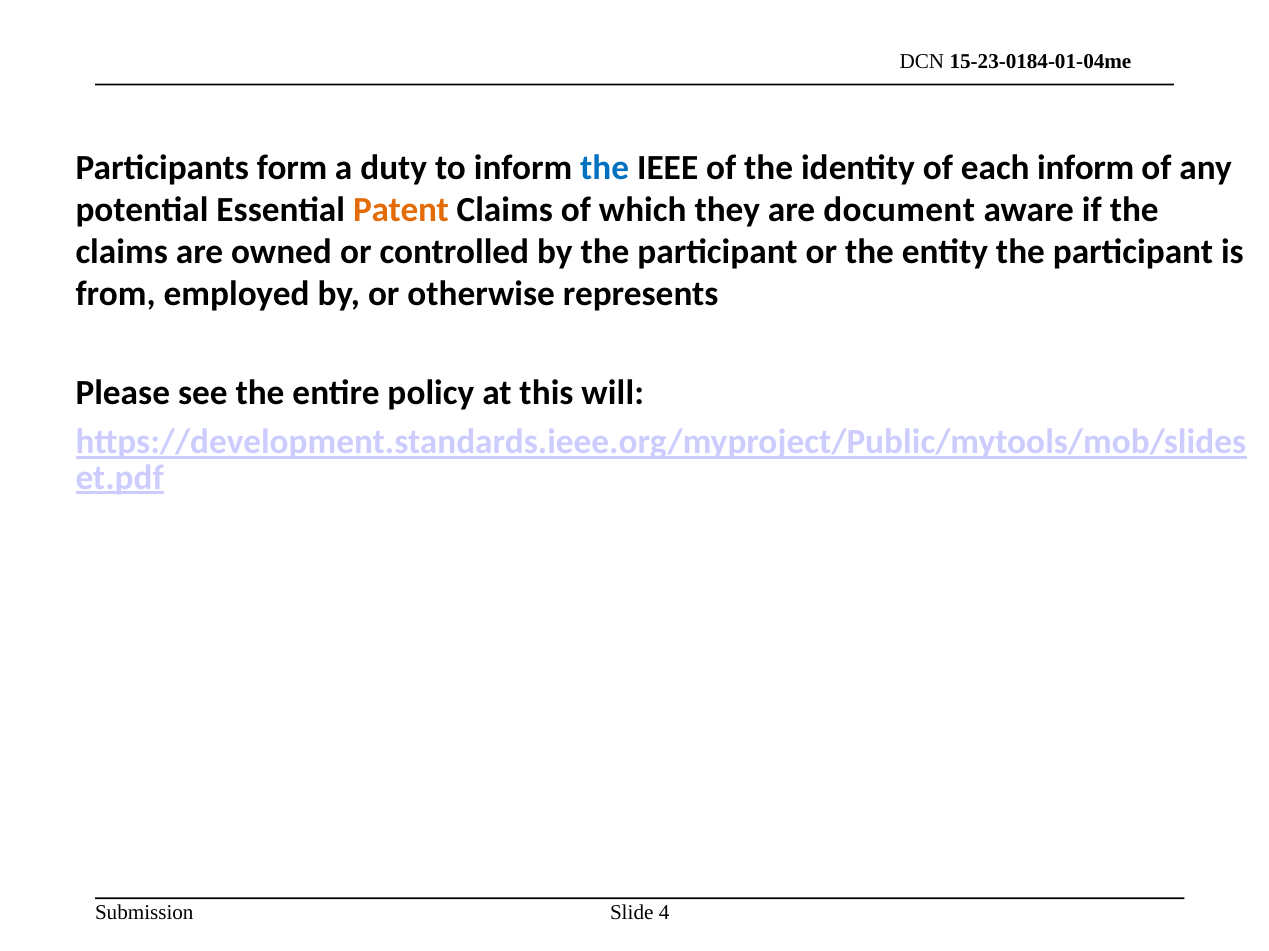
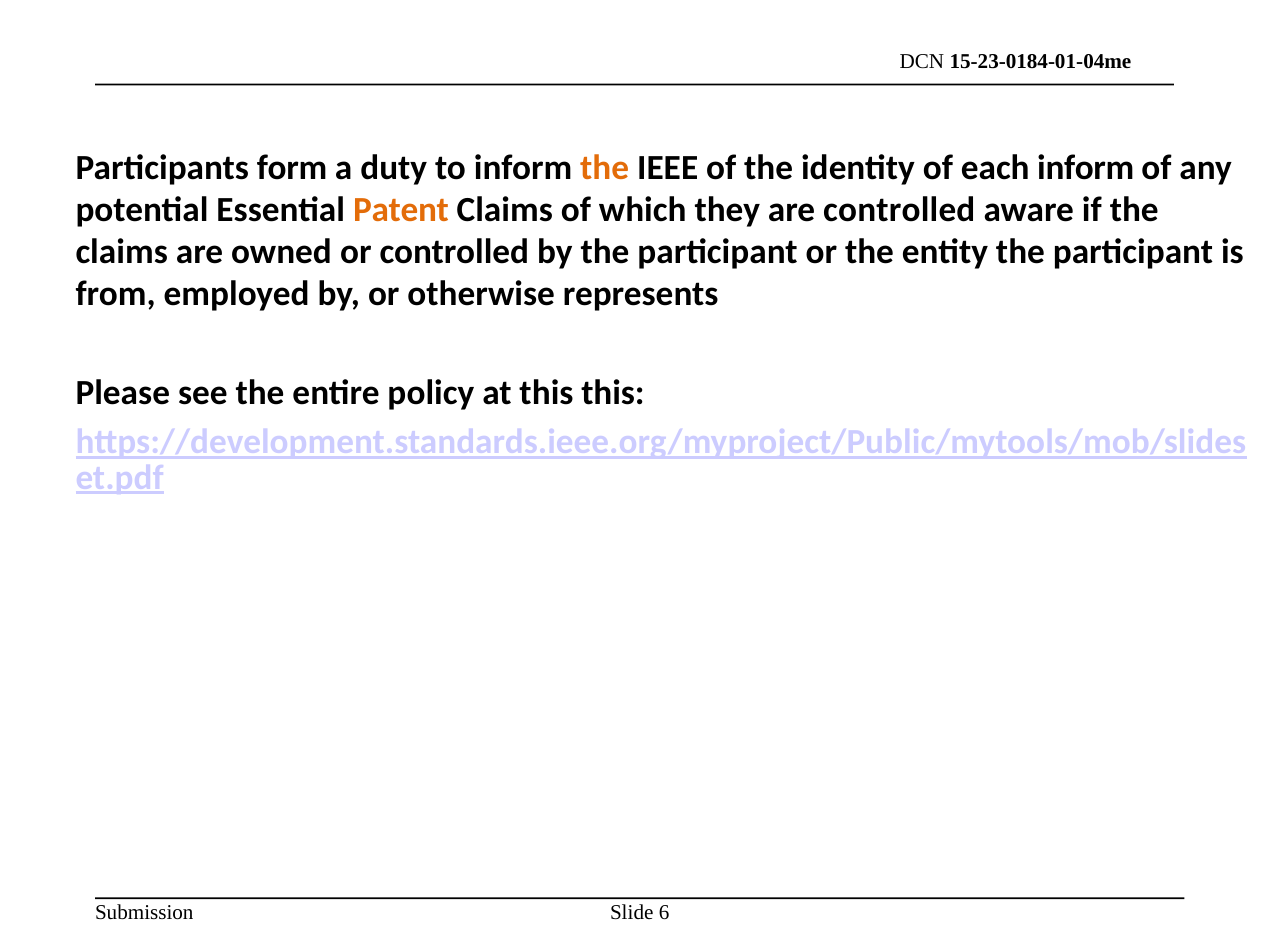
the at (605, 168) colour: blue -> orange
are document: document -> controlled
this will: will -> this
4: 4 -> 6
